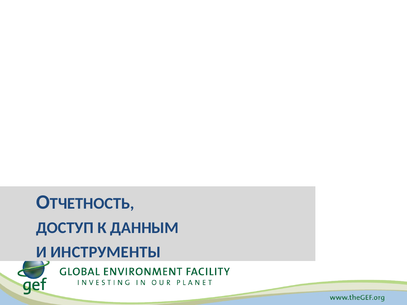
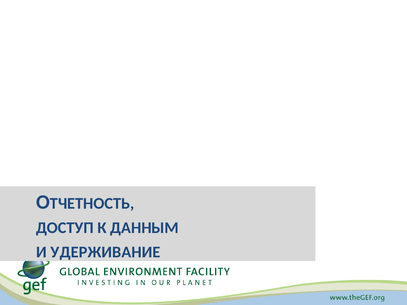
ИНСТРУМЕНТЫ: ИНСТРУМЕНТЫ -> УДЕРЖИВАНИЕ
